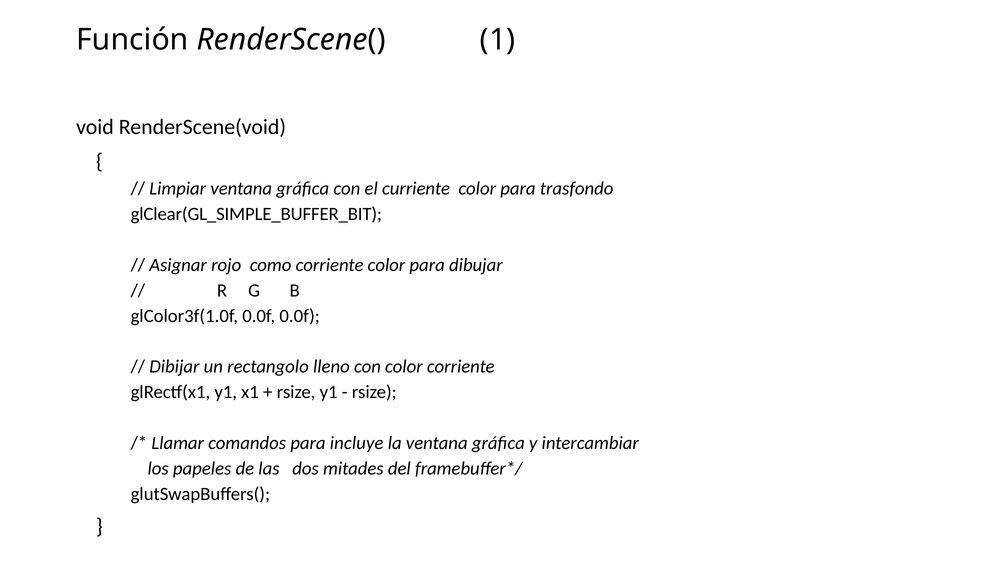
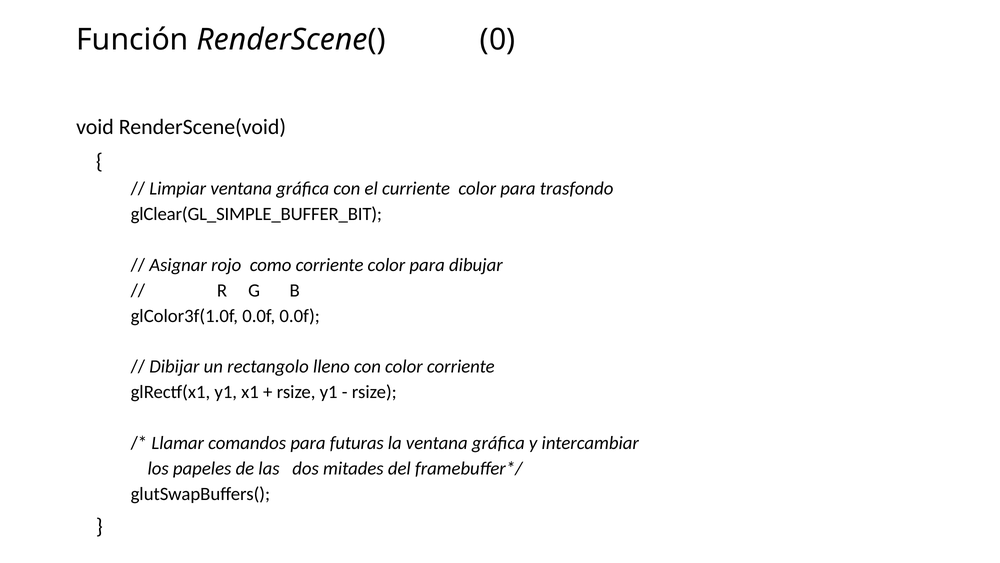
1: 1 -> 0
incluye: incluye -> futuras
